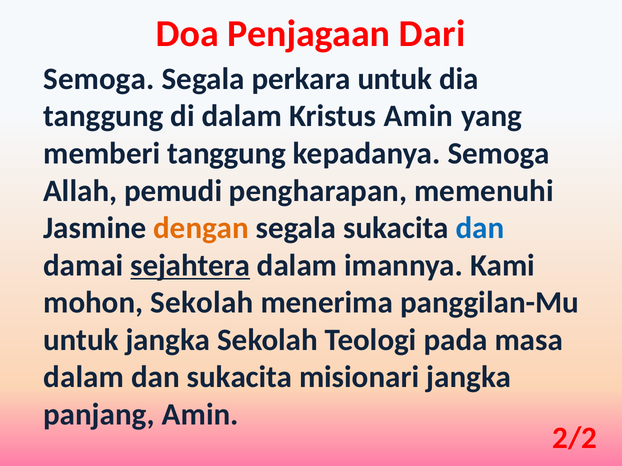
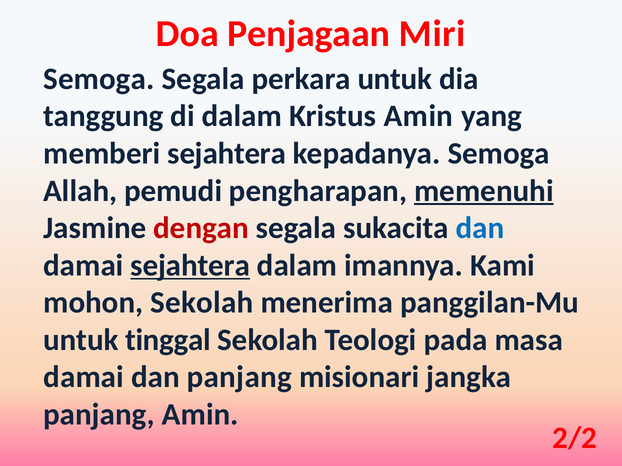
Dari: Dari -> Miri
memberi tanggung: tanggung -> sejahtera
memenuhi underline: none -> present
dengan colour: orange -> red
untuk jangka: jangka -> tinggal
dalam at (84, 378): dalam -> damai
dan sukacita: sukacita -> panjang
